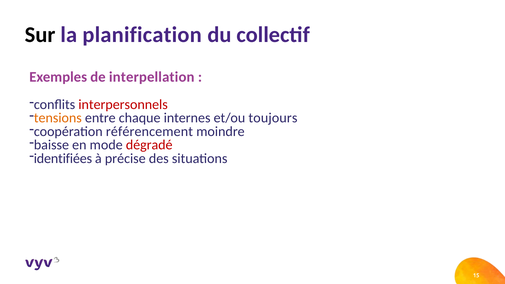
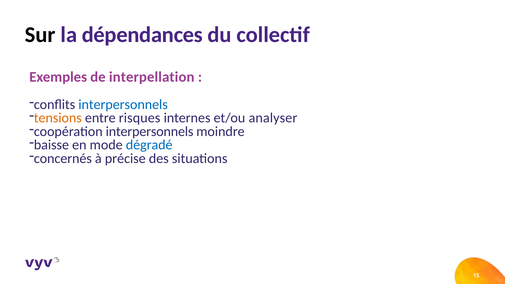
planification: planification -> dépendances
interpersonnels at (123, 104) colour: red -> blue
chaque: chaque -> risques
toujours: toujours -> analyser
coopération référencement: référencement -> interpersonnels
dégradé colour: red -> blue
identifiées: identifiées -> concernés
